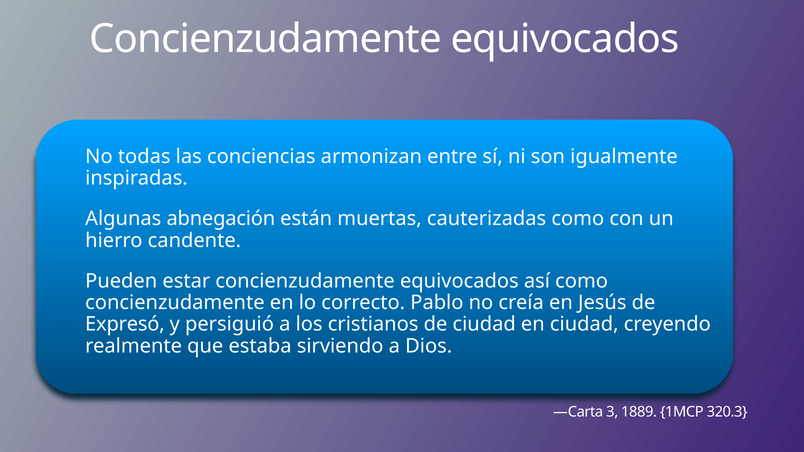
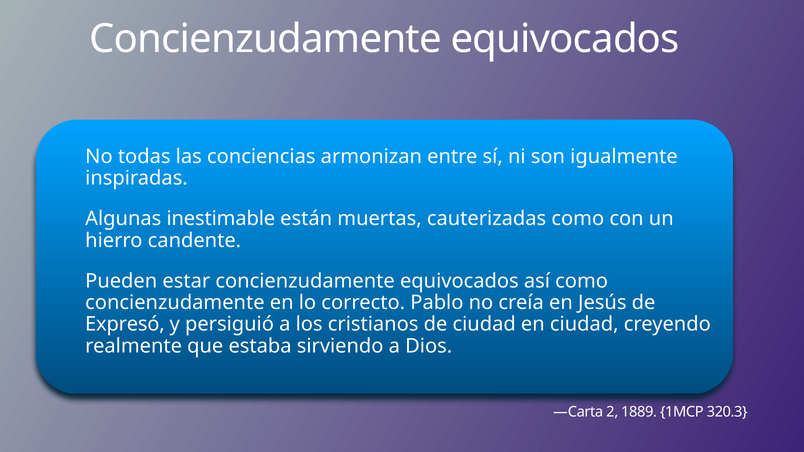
abnegación: abnegación -> inestimable
3: 3 -> 2
